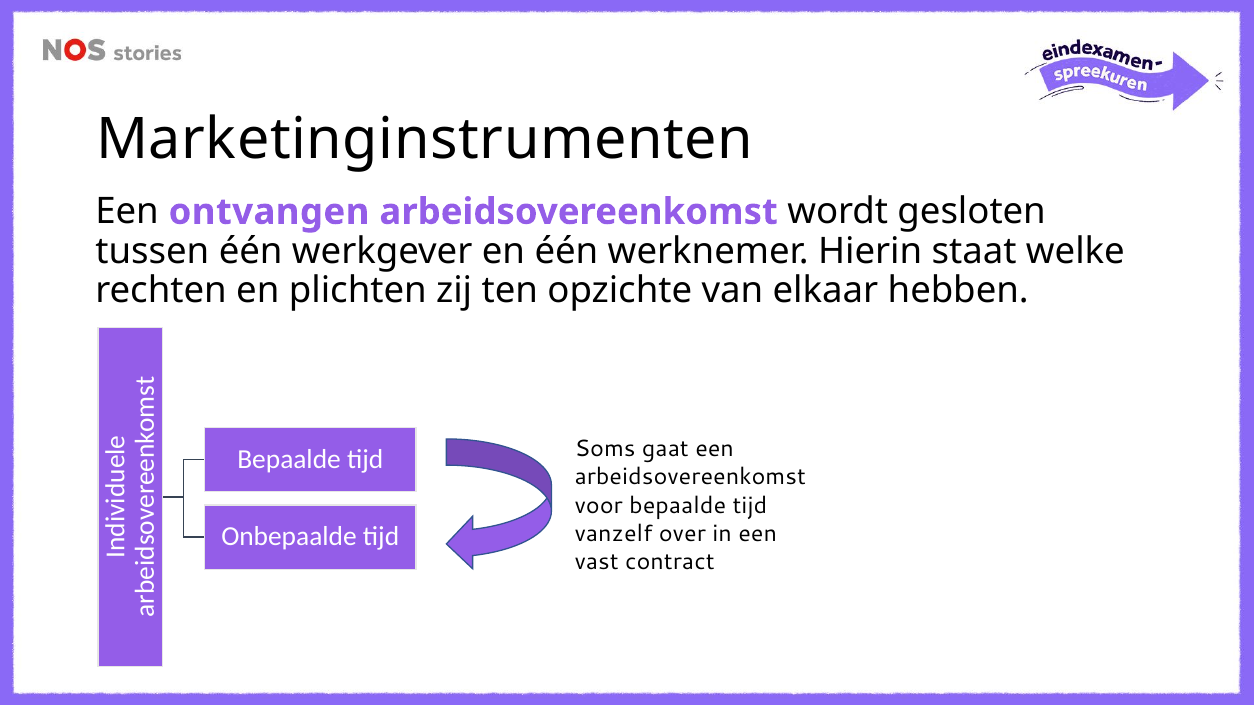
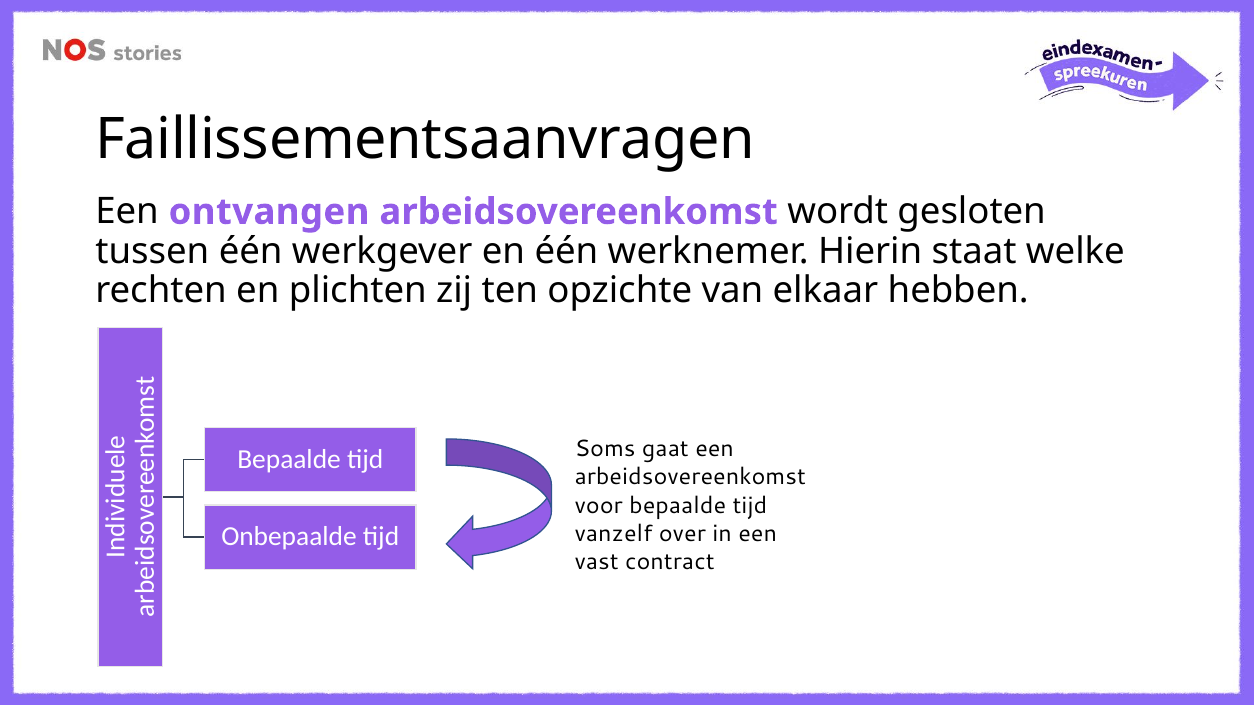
Marketinginstrumenten: Marketinginstrumenten -> Faillissementsaanvragen
